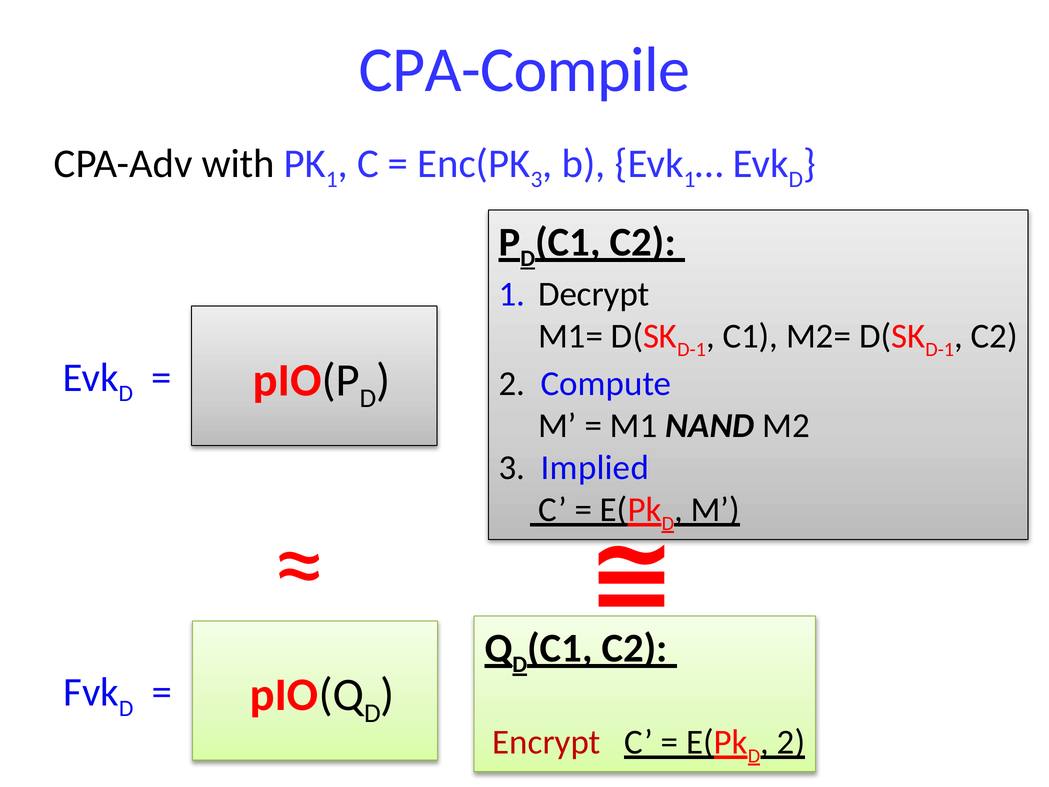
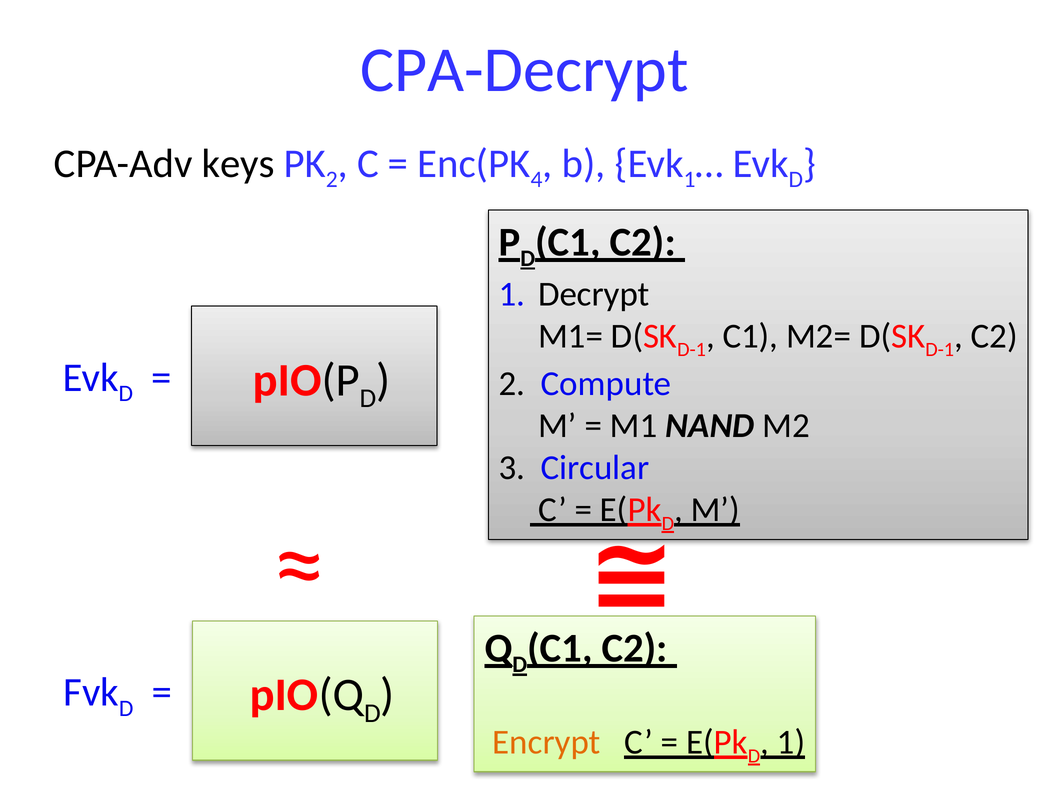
CPA-Compile: CPA-Compile -> CPA-Decrypt
with: with -> keys
1 at (332, 180): 1 -> 2
3 at (537, 180): 3 -> 4
Implied: Implied -> Circular
Encrypt colour: red -> orange
2 at (791, 742): 2 -> 1
